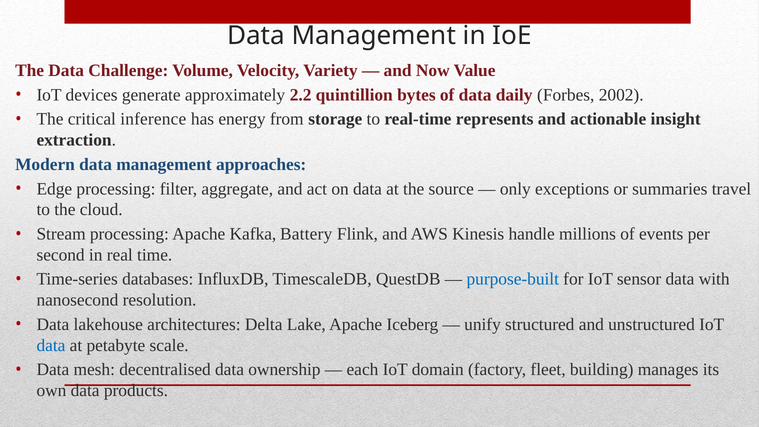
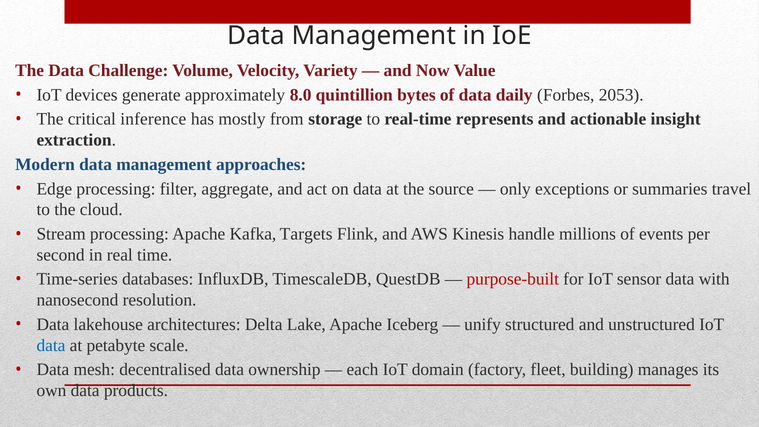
2.2: 2.2 -> 8.0
2002: 2002 -> 2053
energy: energy -> mostly
Battery: Battery -> Targets
purpose-built colour: blue -> red
